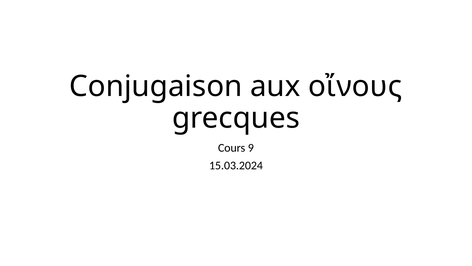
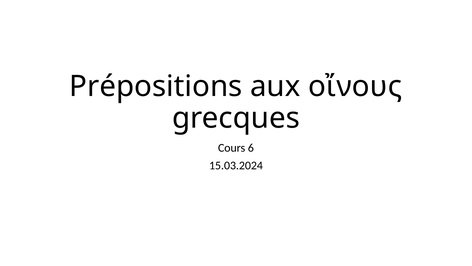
Conjugaison: Conjugaison -> Prépositions
9: 9 -> 6
